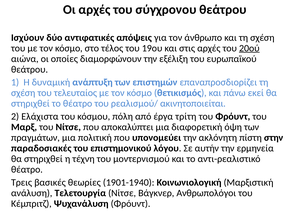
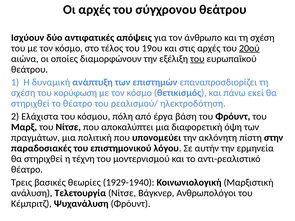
του at (197, 59) underline: none -> present
τελευταίος: τελευταίος -> κορύφωση
ακινητοποιείται: ακινητοποιείται -> ηλεκτροδότηση
τρίτη: τρίτη -> βάση
1901-1940: 1901-1940 -> 1929-1940
